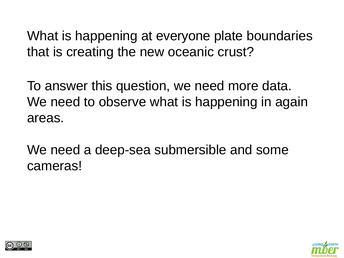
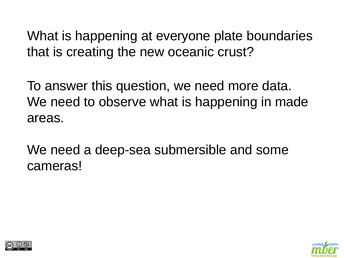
again: again -> made
